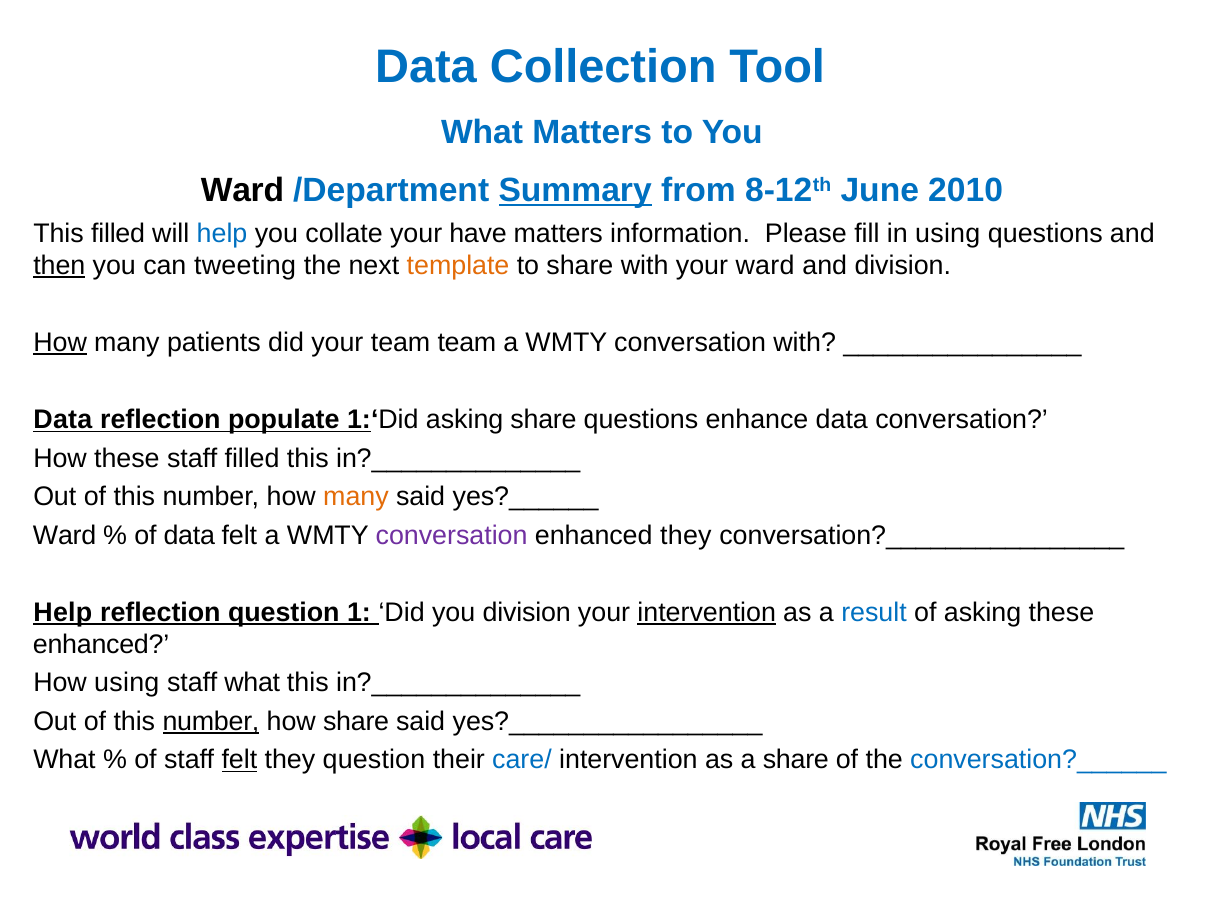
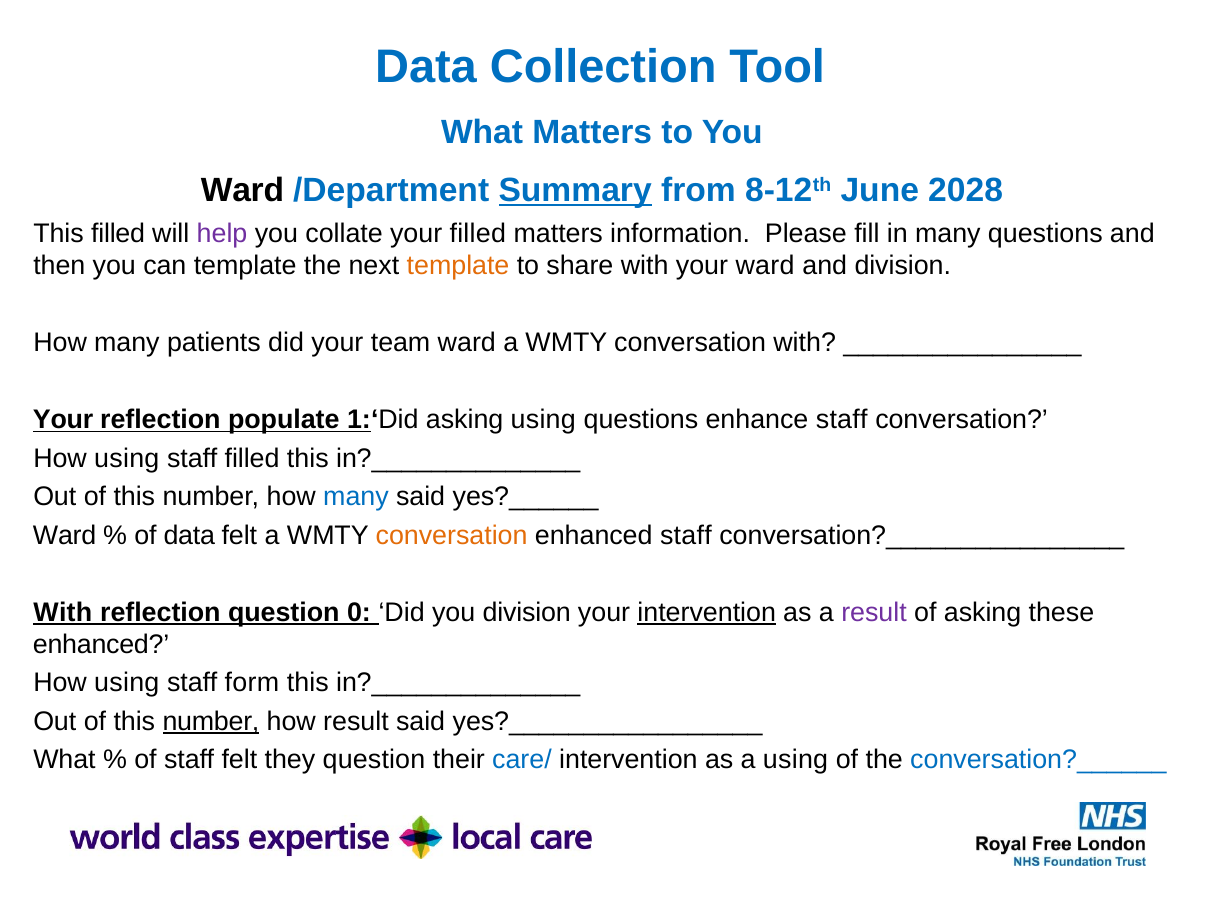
2010: 2010 -> 2028
help at (222, 233) colour: blue -> purple
your have: have -> filled
in using: using -> many
then underline: present -> none
can tweeting: tweeting -> template
How at (60, 343) underline: present -> none
team team: team -> ward
Data at (63, 420): Data -> Your
asking share: share -> using
enhance data: data -> staff
these at (127, 458): these -> using
many at (356, 497) colour: orange -> blue
conversation at (452, 535) colour: purple -> orange
enhanced they: they -> staff
Help at (63, 612): Help -> With
1: 1 -> 0
result at (874, 612) colour: blue -> purple
staff what: what -> form
how share: share -> result
felt at (239, 760) underline: present -> none
a share: share -> using
